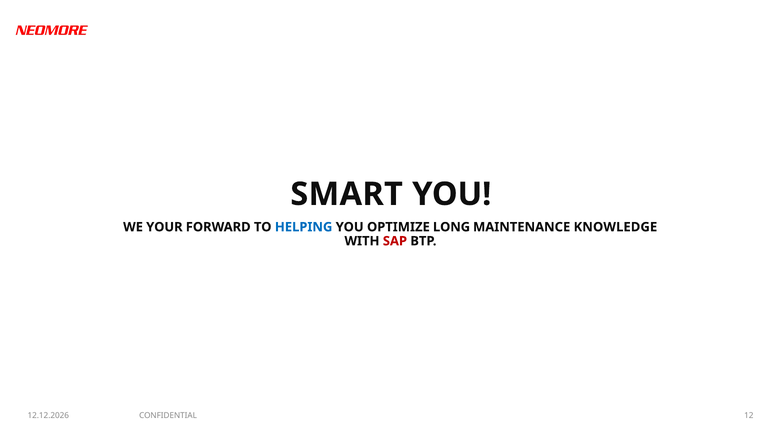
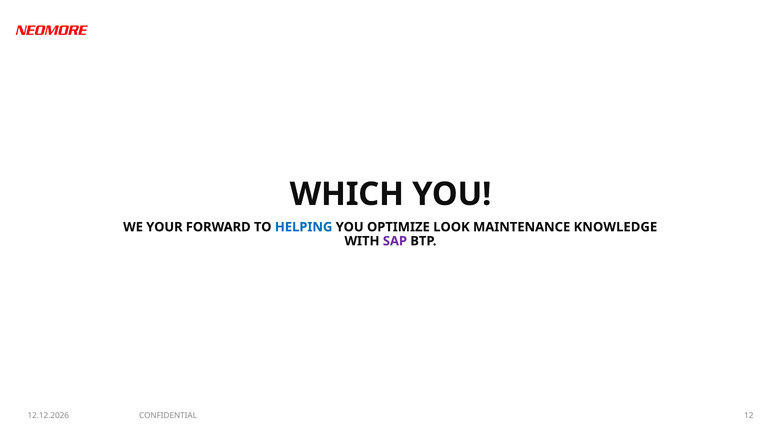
SMART: SMART -> WHICH
LONG: LONG -> LOOK
SAP colour: red -> purple
